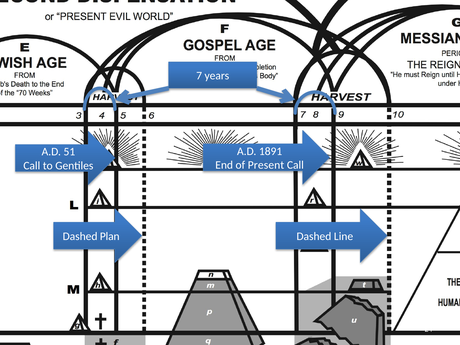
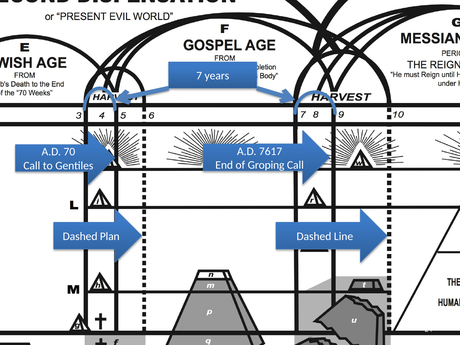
1891: 1891 -> 7617
51: 51 -> 70
Present: Present -> Groping
